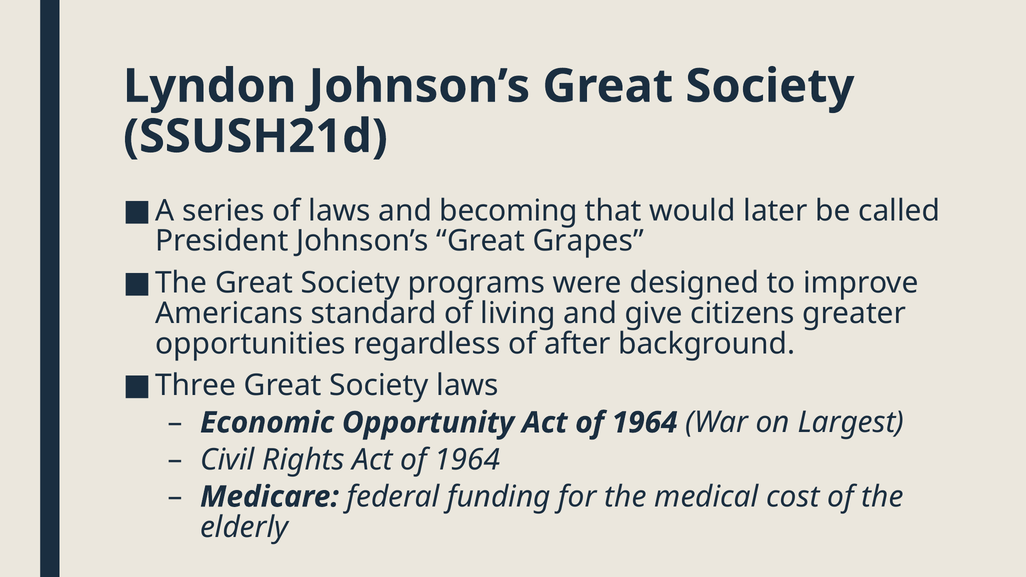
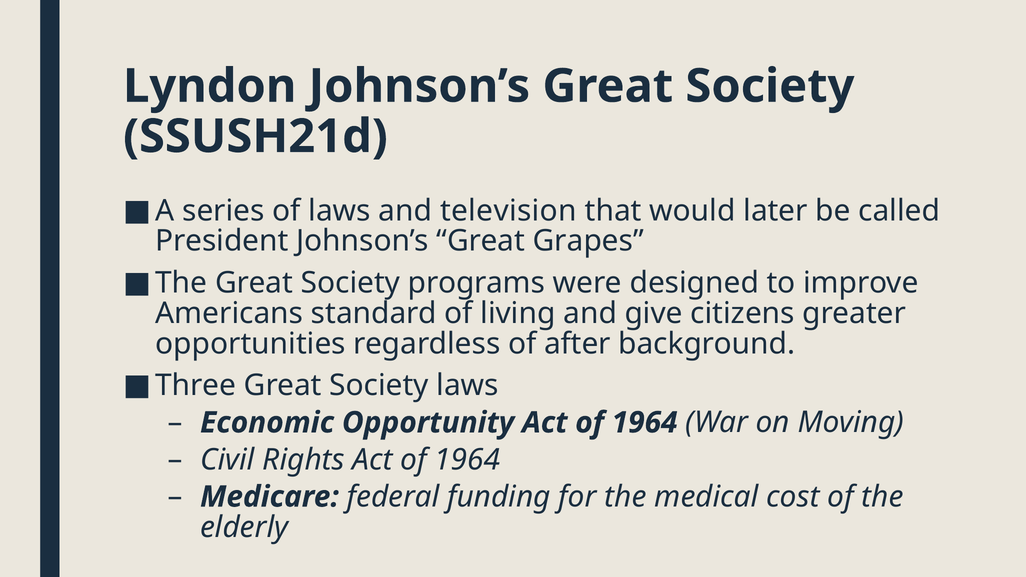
becoming: becoming -> television
Largest: Largest -> Moving
